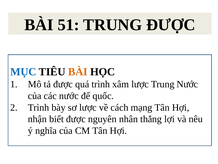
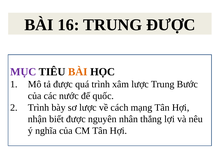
51: 51 -> 16
MỤC colour: blue -> purple
Trung Nước: Nước -> Bước
